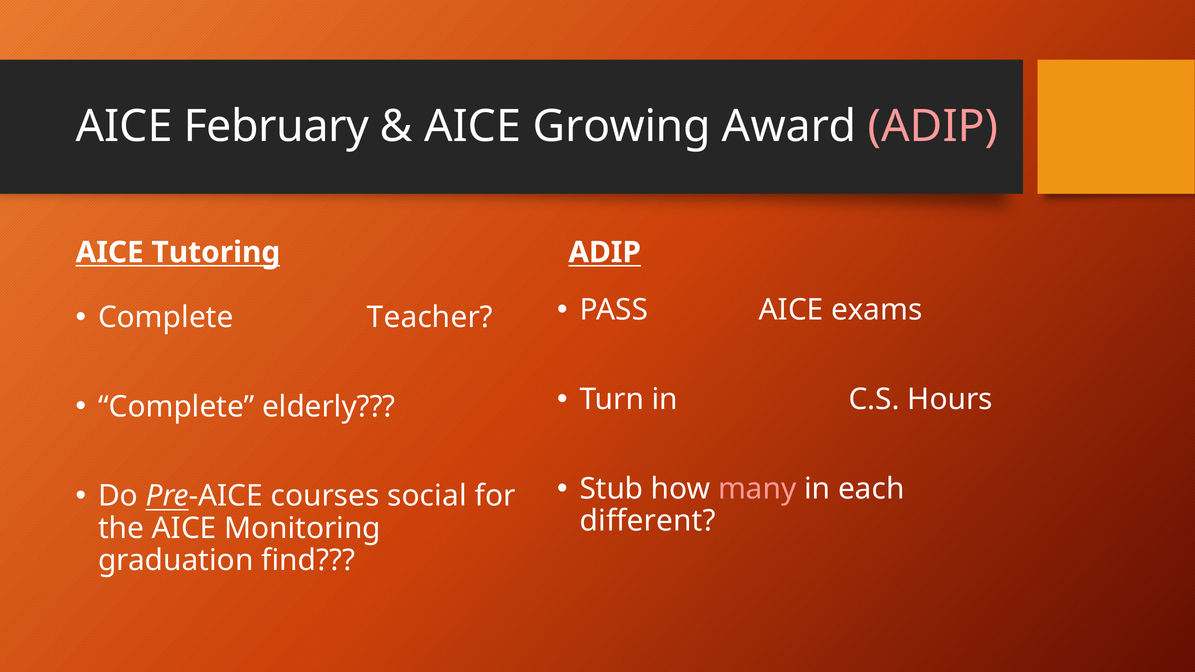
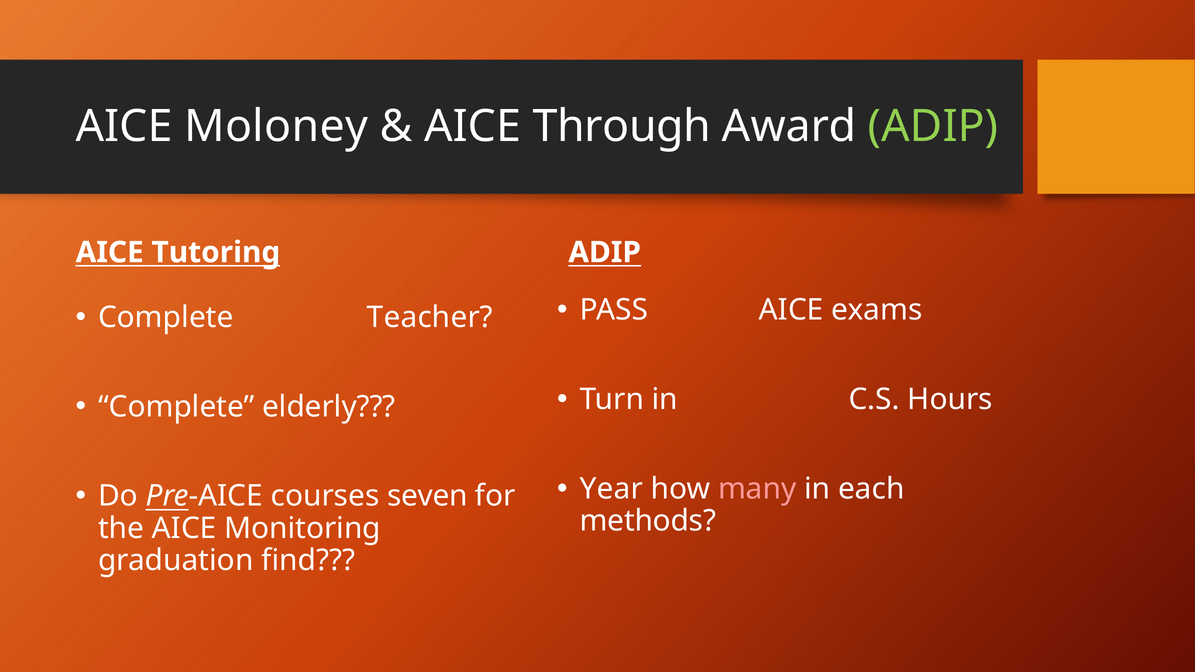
February: February -> Moloney
Growing: Growing -> Through
ADIP at (933, 126) colour: pink -> light green
Stub: Stub -> Year
social: social -> seven
different: different -> methods
